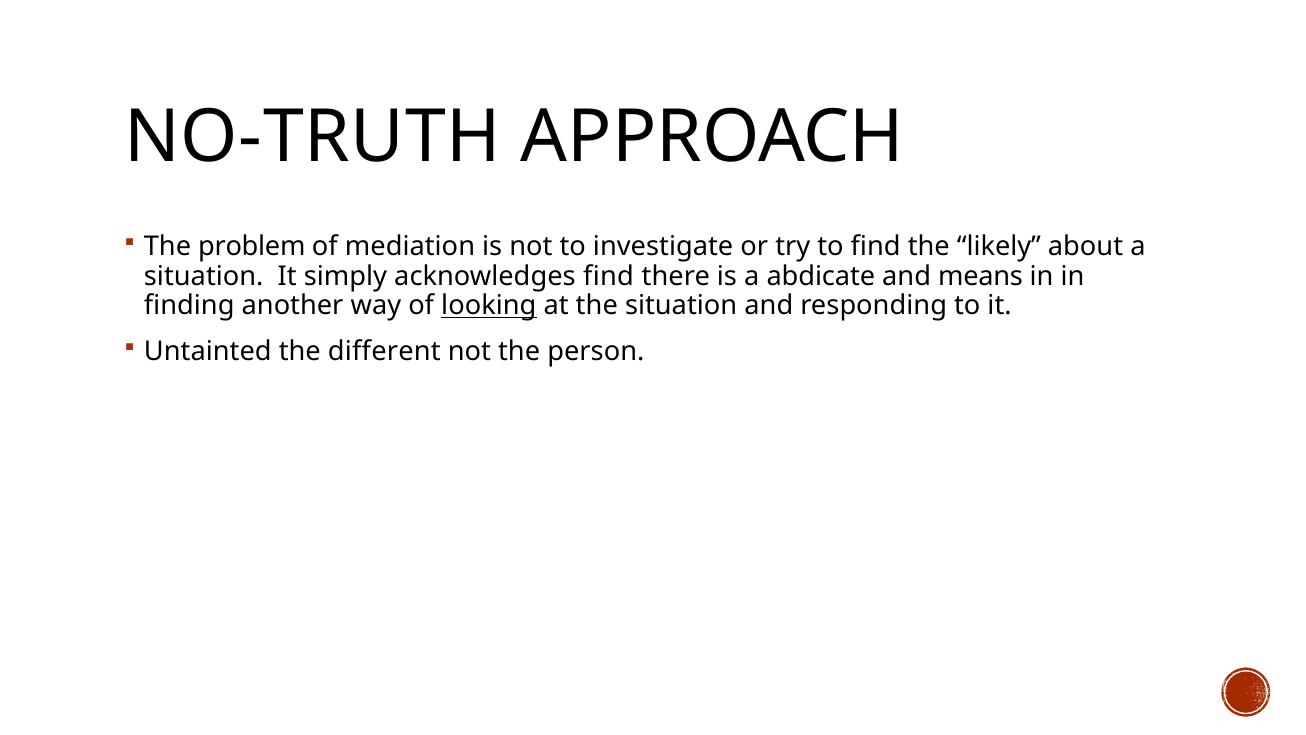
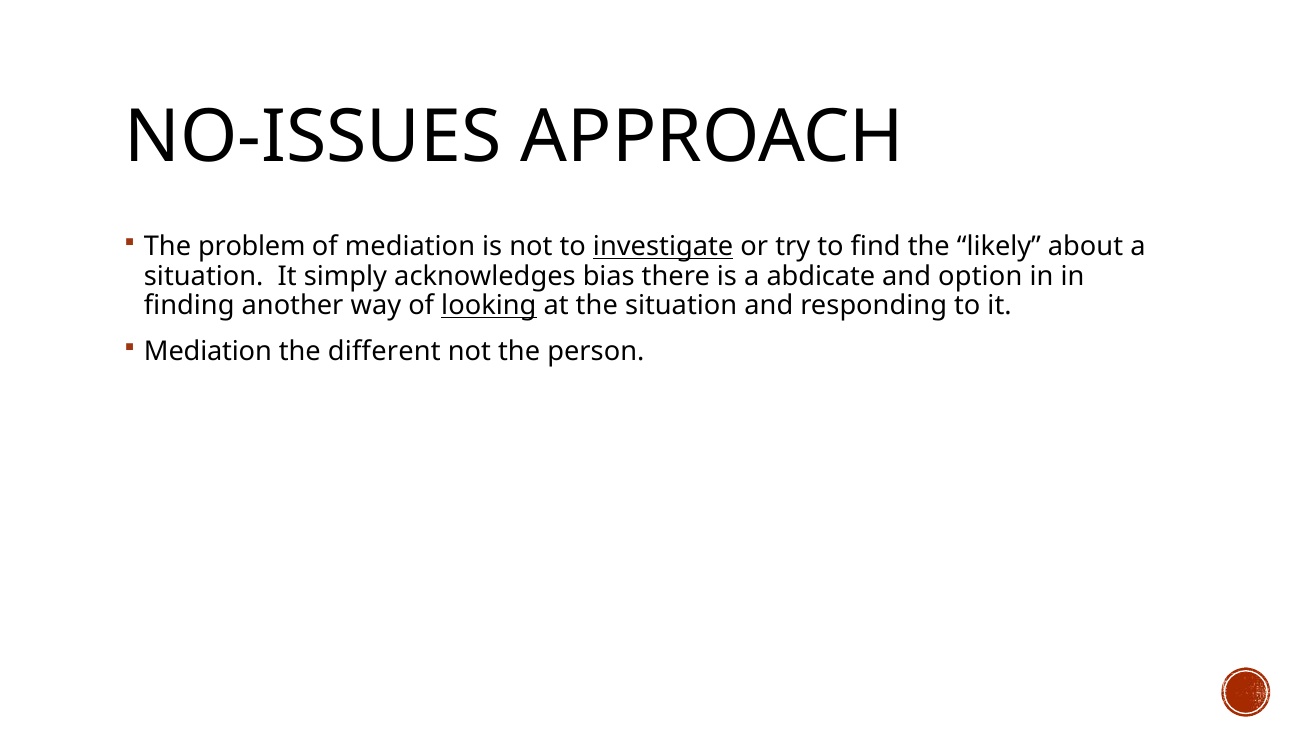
NO-TRUTH: NO-TRUTH -> NO-ISSUES
investigate underline: none -> present
acknowledges find: find -> bias
means: means -> option
Untainted at (208, 351): Untainted -> Mediation
